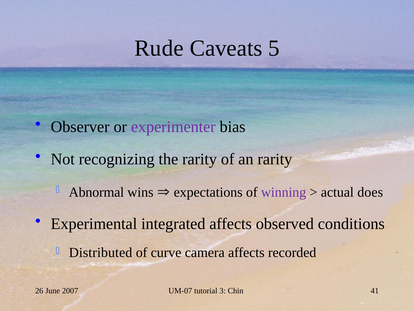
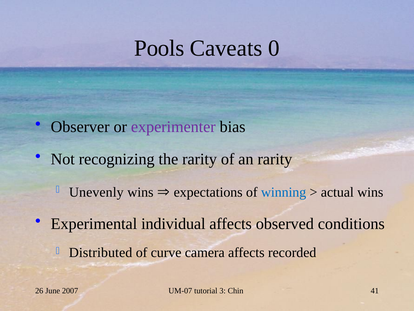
Rude: Rude -> Pools
5: 5 -> 0
Abnormal: Abnormal -> Unevenly
winning colour: purple -> blue
actual does: does -> wins
integrated: integrated -> individual
